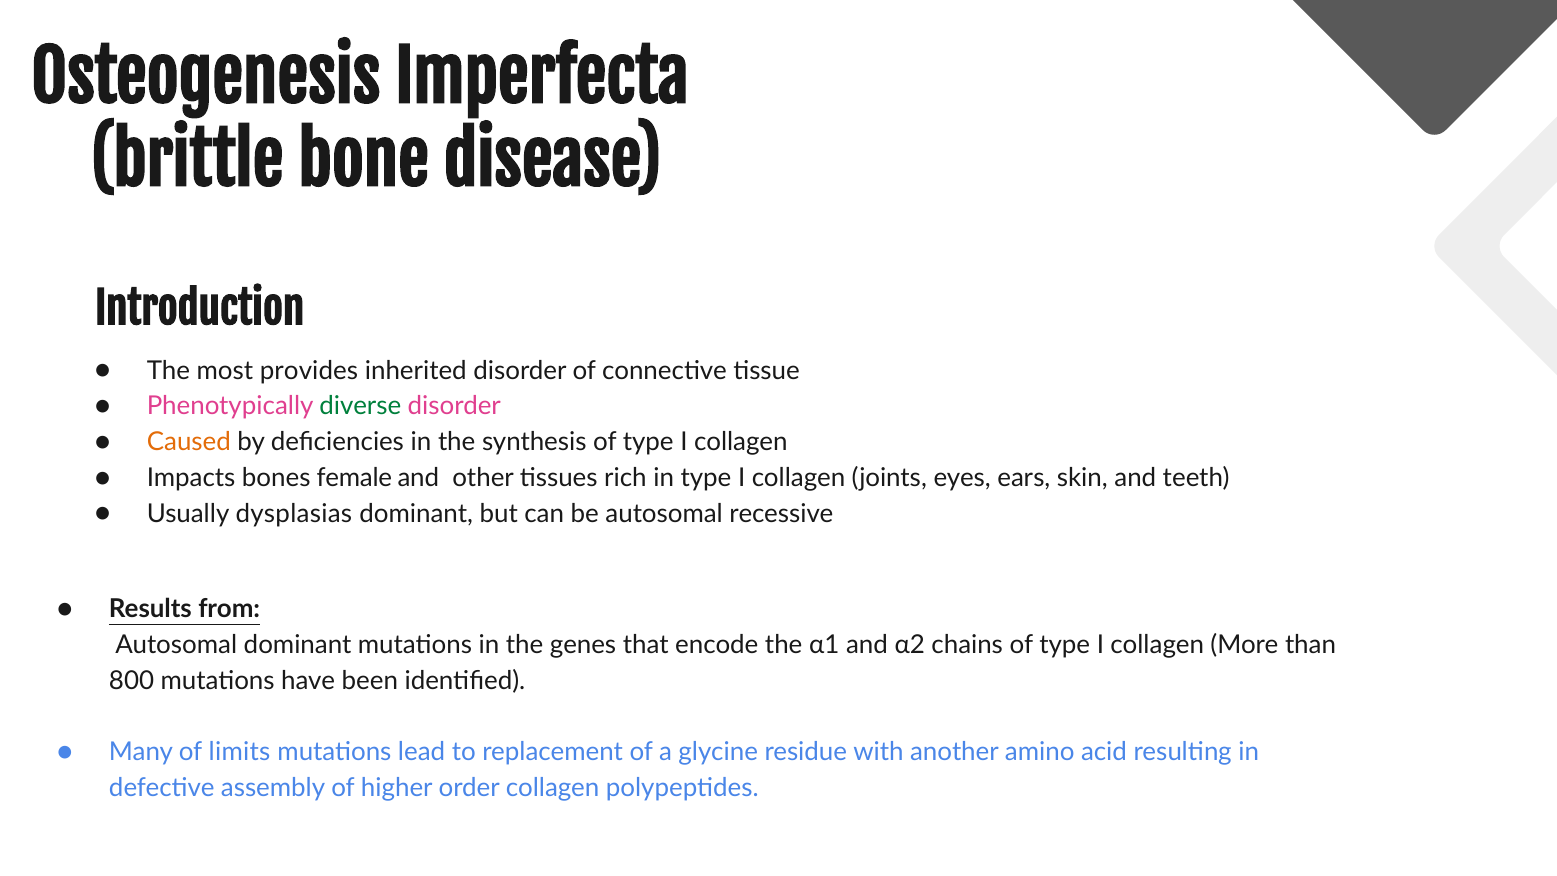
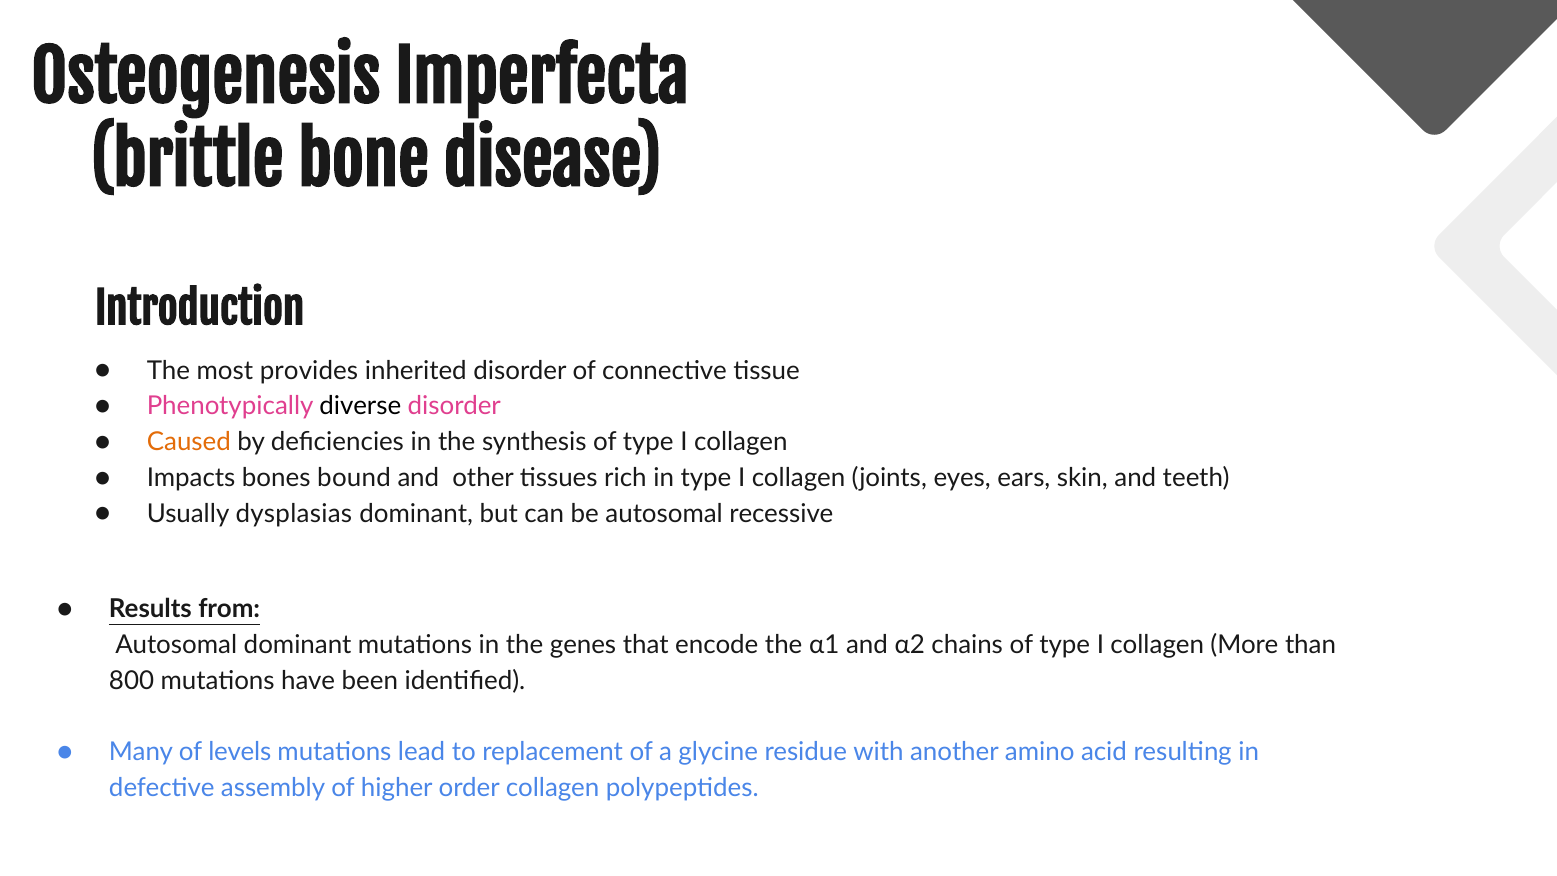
diverse colour: green -> black
female: female -> bound
limits: limits -> levels
